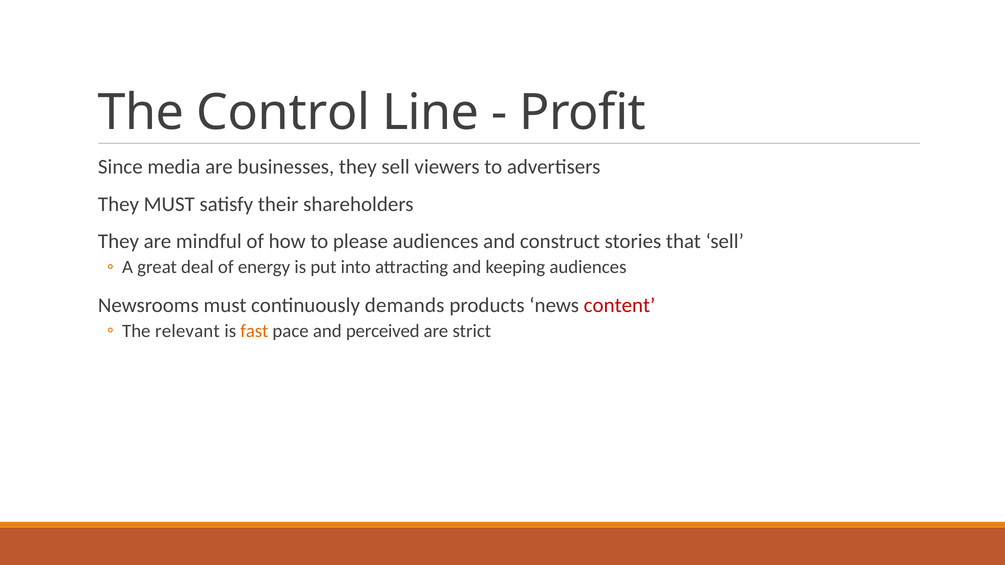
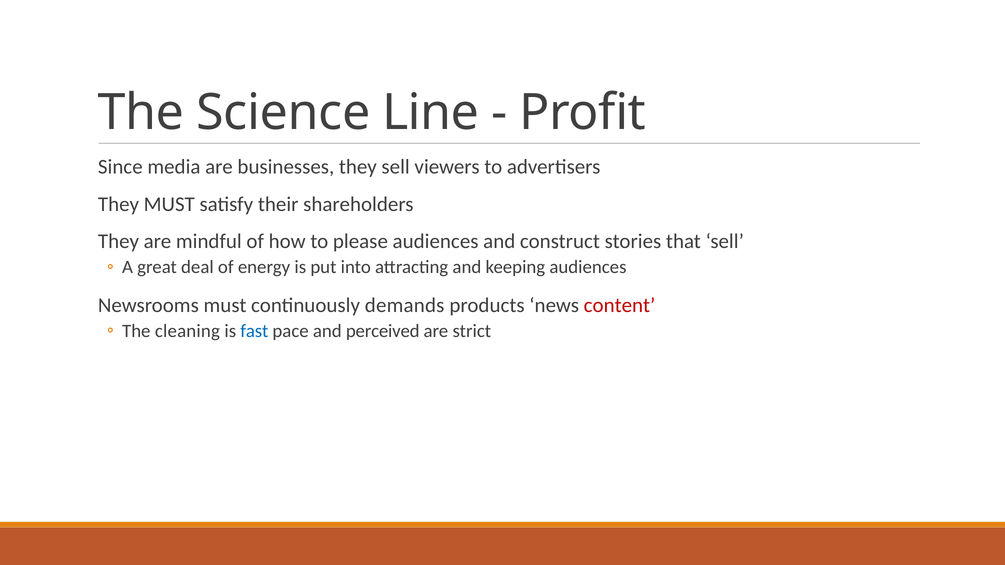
Control: Control -> Science
relevant: relevant -> cleaning
fast colour: orange -> blue
